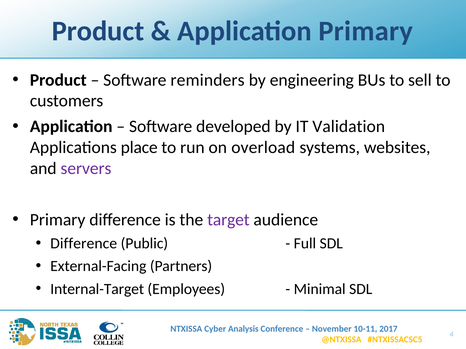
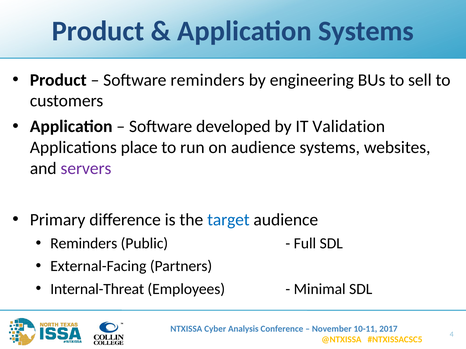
Application Primary: Primary -> Systems
on overload: overload -> audience
target colour: purple -> blue
Difference at (84, 244): Difference -> Reminders
Internal-Target: Internal-Target -> Internal-Threat
